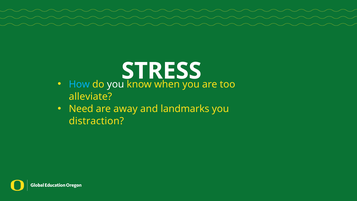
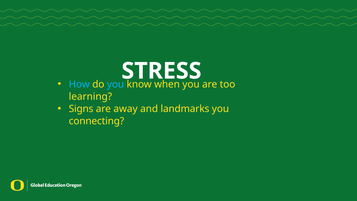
you at (116, 84) colour: white -> light blue
alleviate: alleviate -> learning
Need: Need -> Signs
distraction: distraction -> connecting
